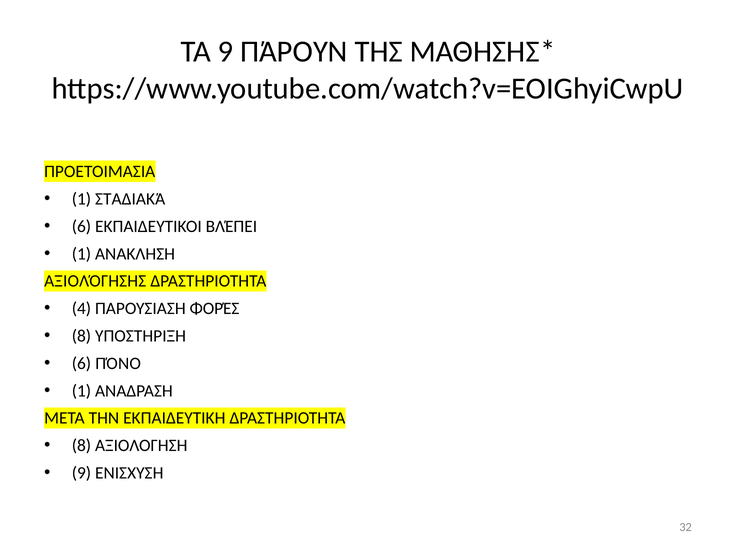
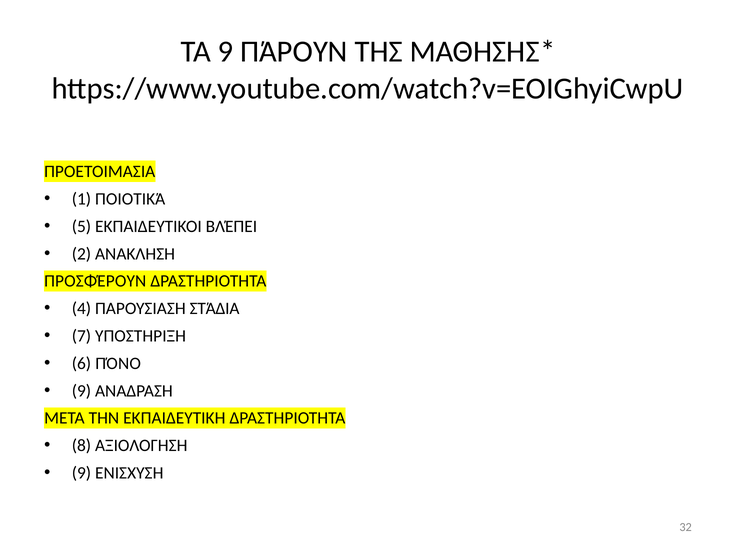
ΣΤΑΔΙΑΚΆ: ΣΤΑΔΙΑΚΆ -> ΠΟΙΟΤΙΚΆ
6 at (81, 226): 6 -> 5
1 at (81, 254): 1 -> 2
ΑΞΙΟΛΌΓΗΣΗΣ: ΑΞΙΟΛΌΓΗΣΗΣ -> ΠΡΟΣΦΈΡΟΥΝ
ΦΟΡΈΣ: ΦΟΡΈΣ -> ΣΤΆΔΙΑ
8 at (81, 336): 8 -> 7
1 at (81, 391): 1 -> 9
